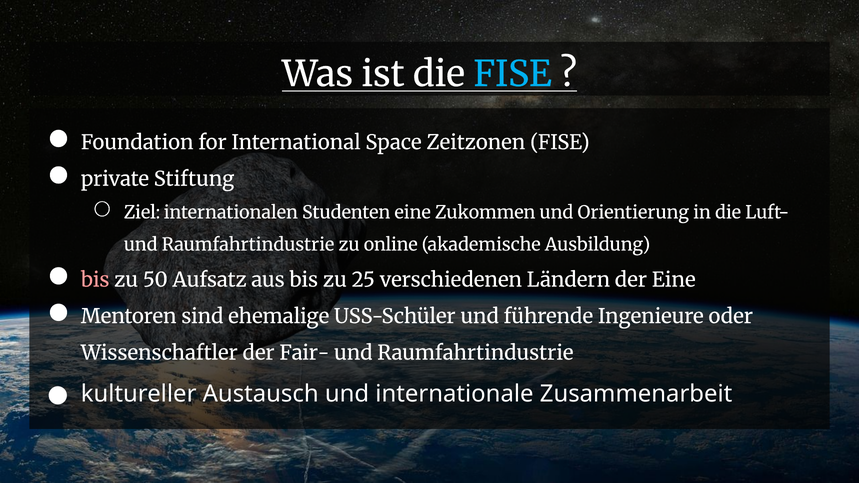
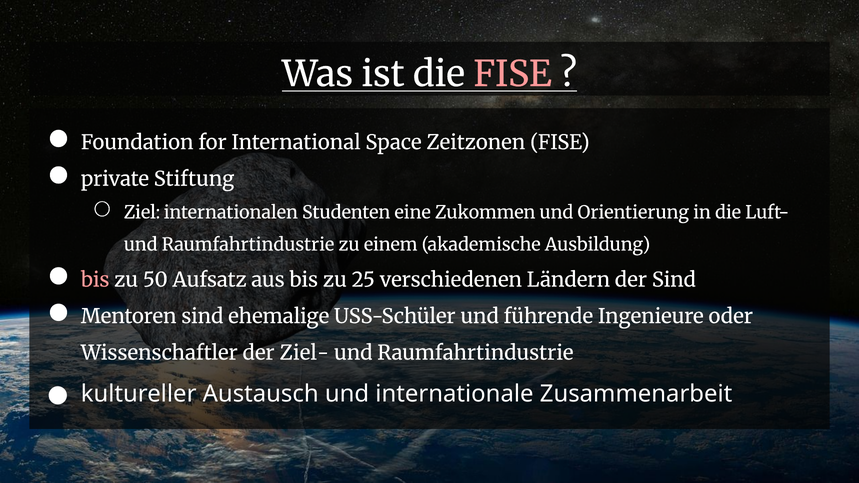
FISE at (512, 74) colour: light blue -> pink
online: online -> einem
der Eine: Eine -> Sind
Fair-: Fair- -> Ziel-
